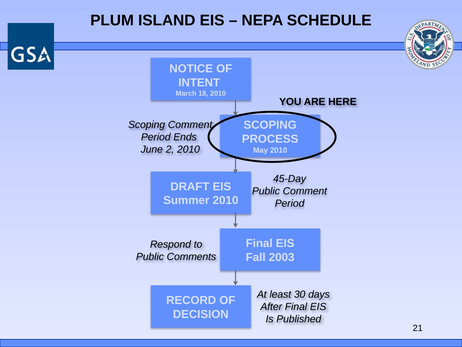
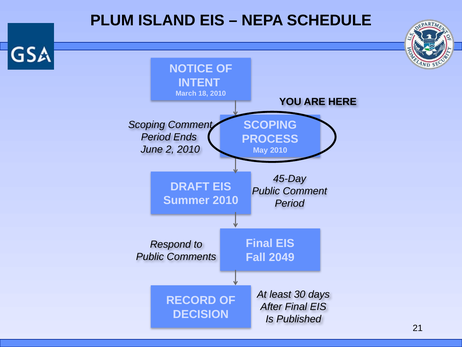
2003: 2003 -> 2049
